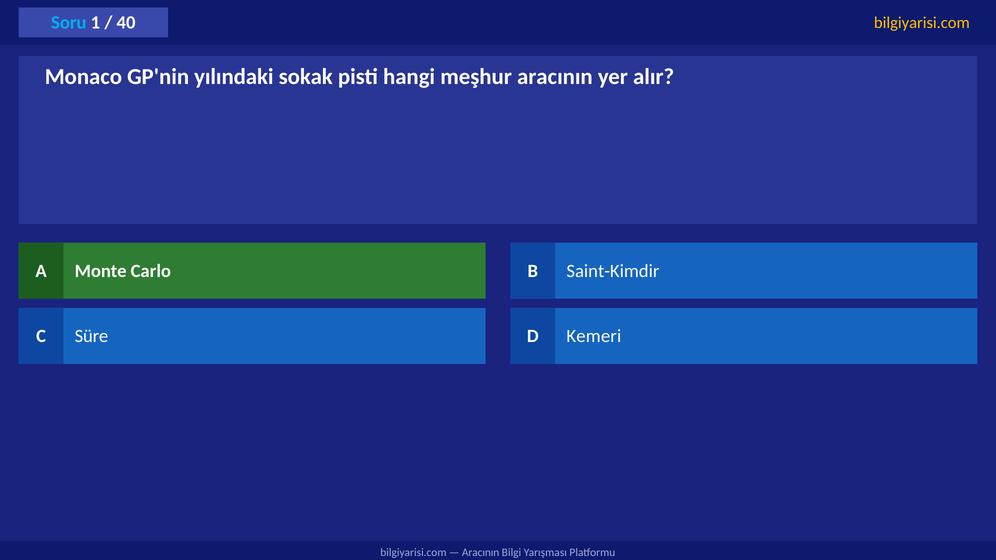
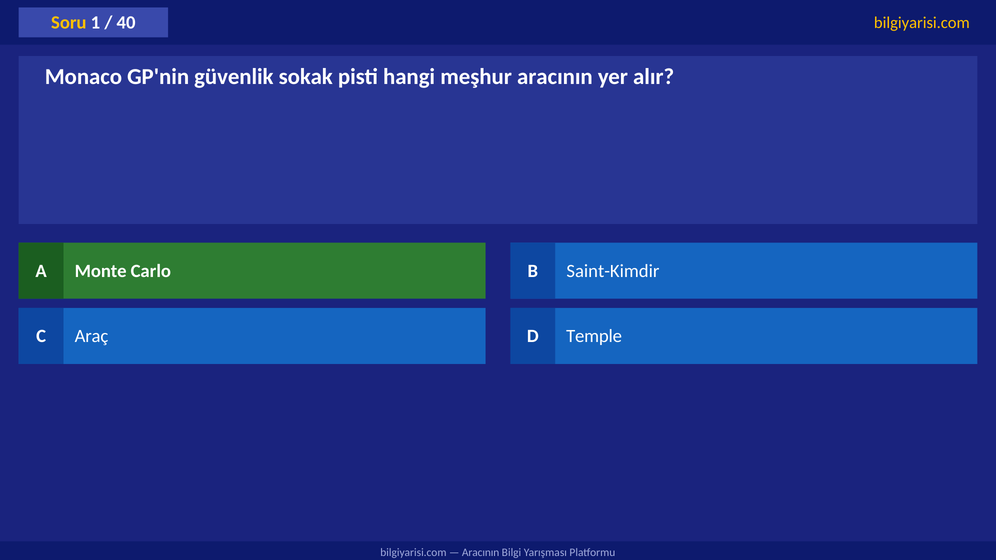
Soru colour: light blue -> yellow
yılındaki: yılındaki -> güvenlik
Süre: Süre -> Araç
Kemeri: Kemeri -> Temple
